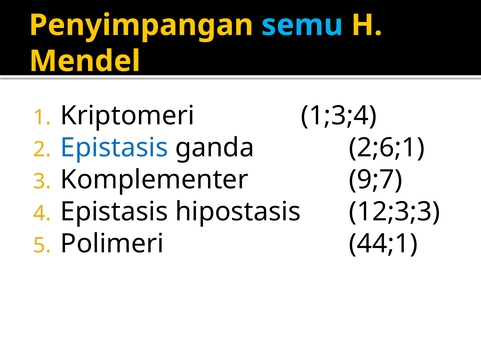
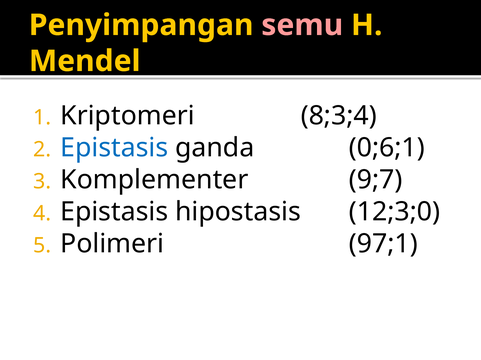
semu colour: light blue -> pink
1;3;4: 1;3;4 -> 8;3;4
2;6;1: 2;6;1 -> 0;6;1
12;3;3: 12;3;3 -> 12;3;0
44;1: 44;1 -> 97;1
